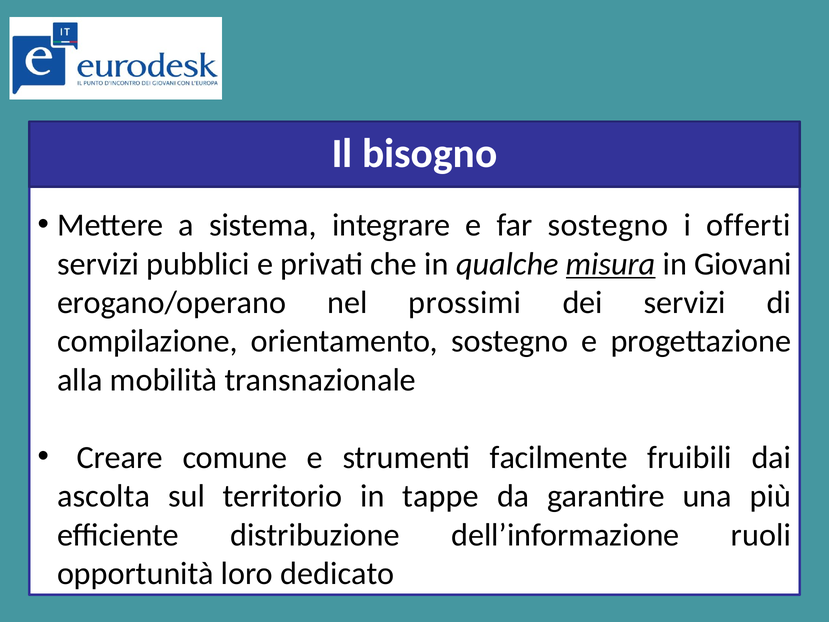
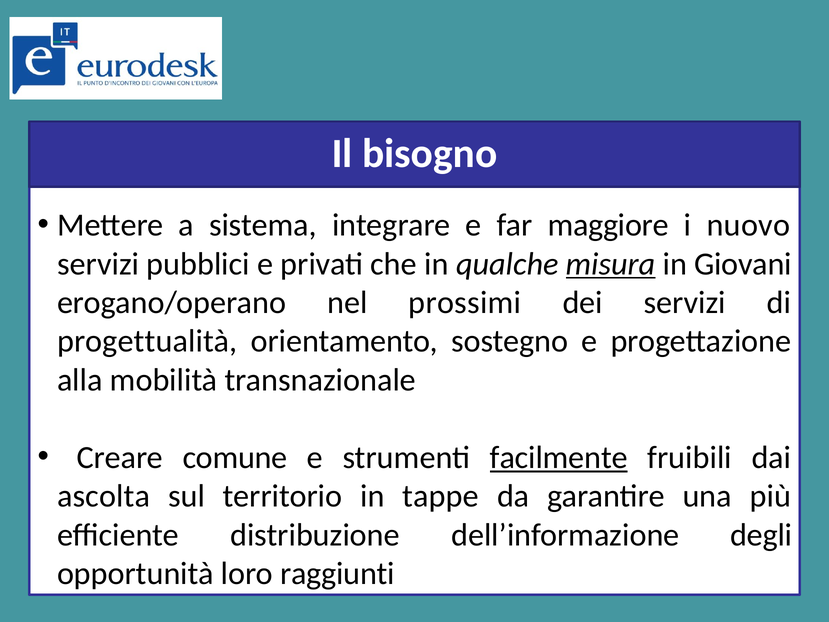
far sostegno: sostegno -> maggiore
offerti: offerti -> nuovo
compilazione: compilazione -> progettualità
facilmente underline: none -> present
ruoli: ruoli -> degli
dedicato: dedicato -> raggiunti
